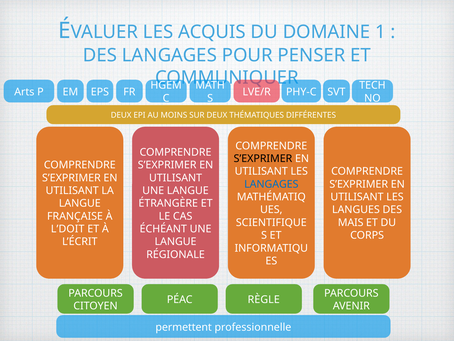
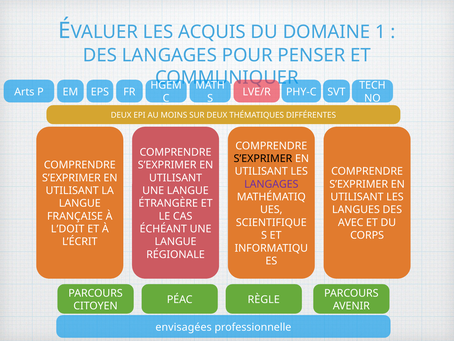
LANGAGES at (271, 184) colour: blue -> purple
MAIS: MAIS -> AVEC
permettent: permettent -> envisagées
